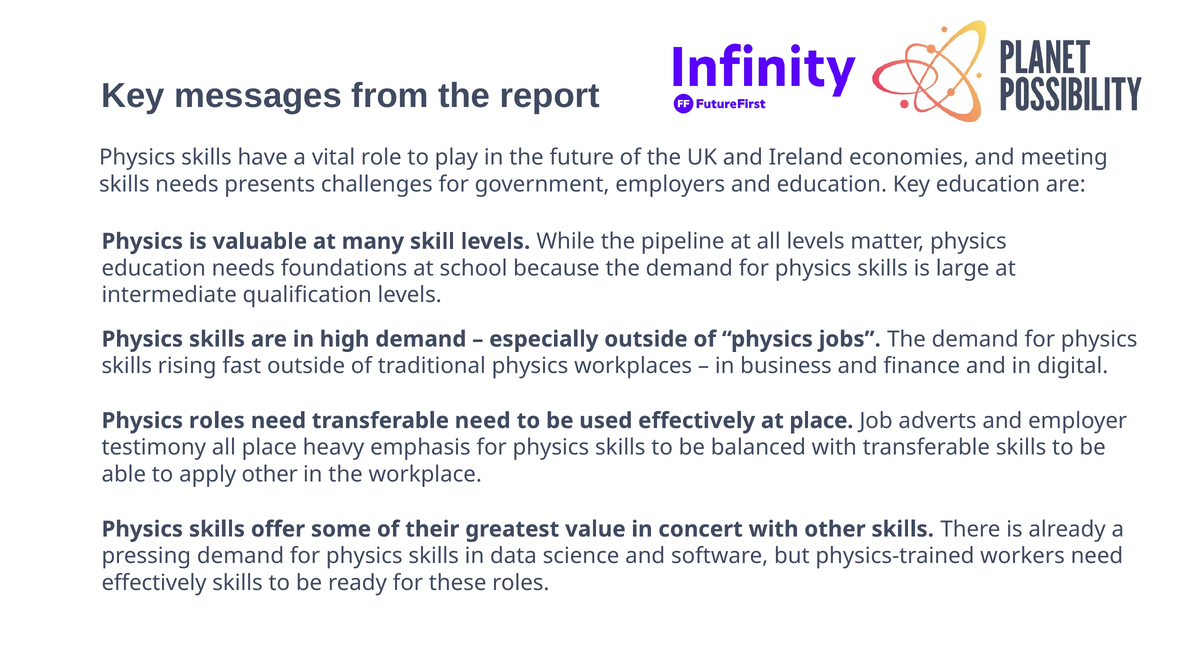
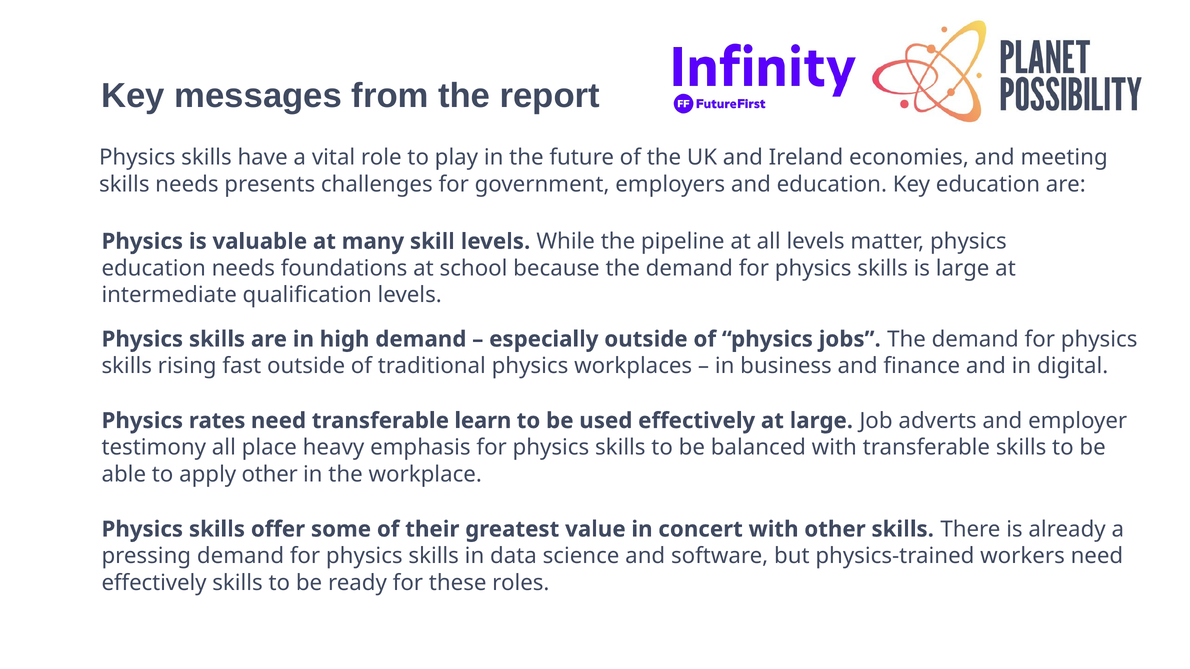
Physics roles: roles -> rates
transferable need: need -> learn
at place: place -> large
